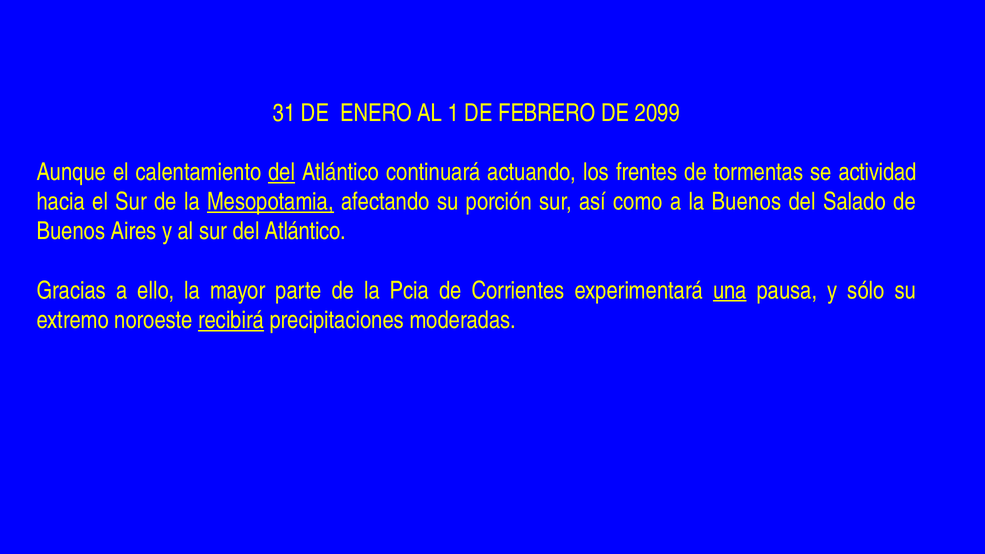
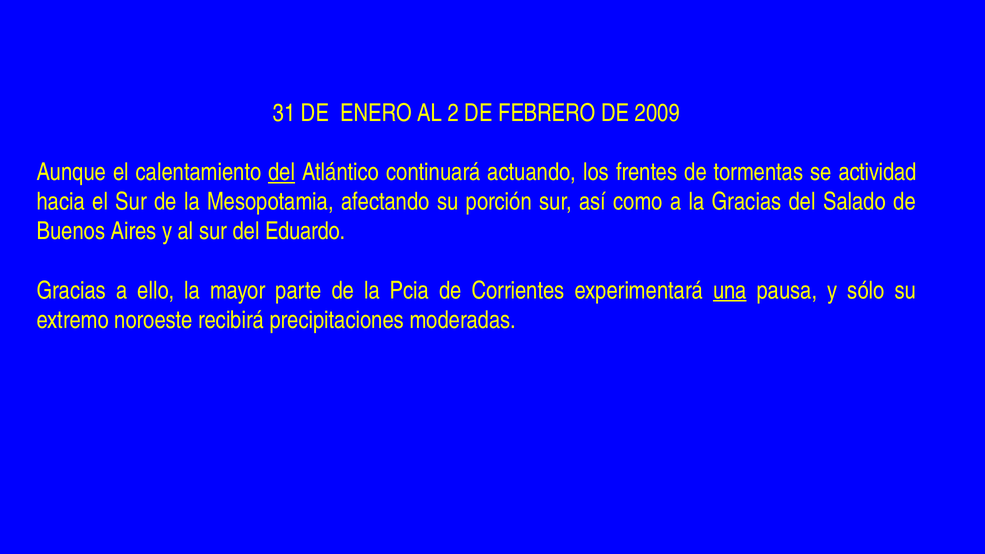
1: 1 -> 2
2099: 2099 -> 2009
Mesopotamia underline: present -> none
la Buenos: Buenos -> Gracias
sur del Atlántico: Atlántico -> Eduardo
recibirá underline: present -> none
